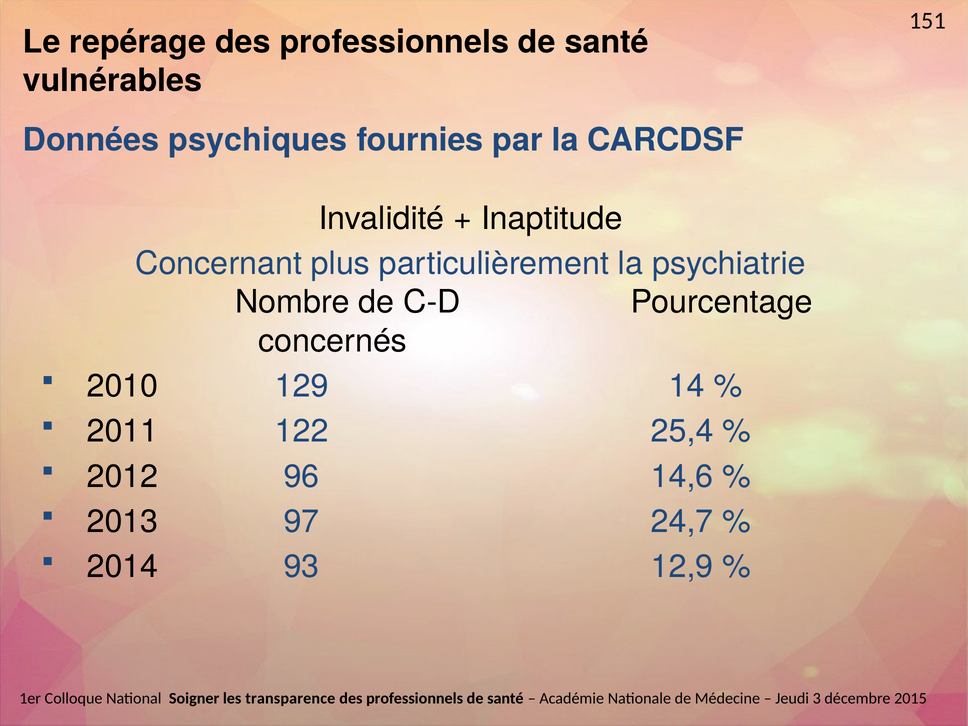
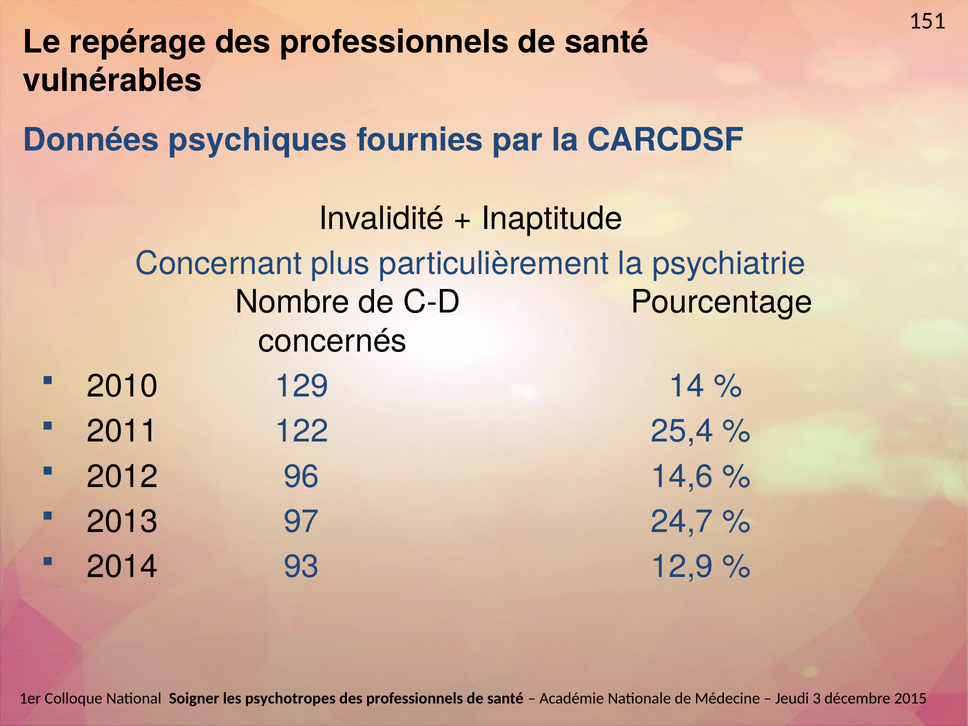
transparence: transparence -> psychotropes
